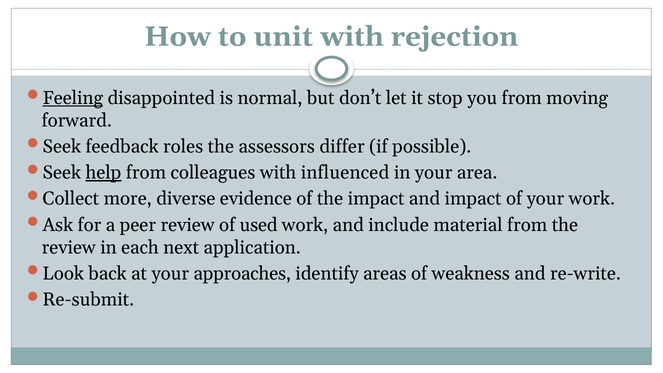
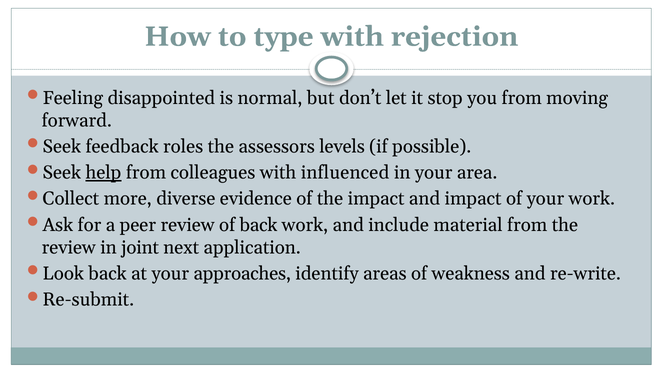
unit: unit -> type
Feeling underline: present -> none
differ: differ -> levels
of used: used -> back
each: each -> joint
